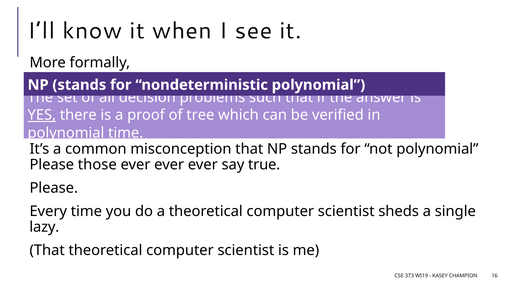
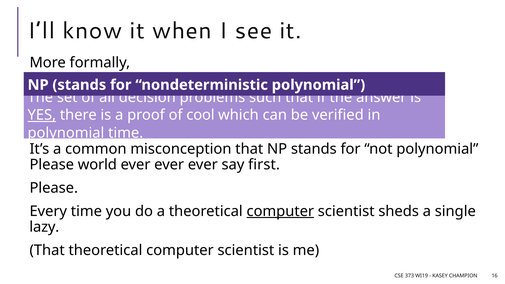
tree: tree -> cool
those: those -> world
true: true -> first
computer at (280, 211) underline: none -> present
